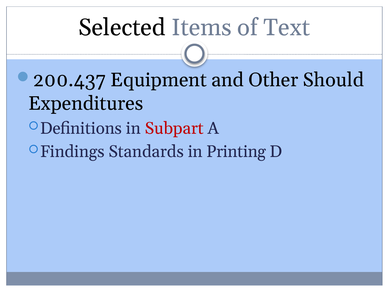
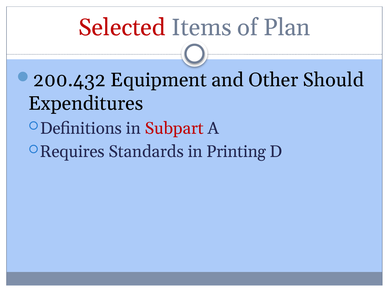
Selected colour: black -> red
Text: Text -> Plan
200.437: 200.437 -> 200.432
Findings: Findings -> Requires
